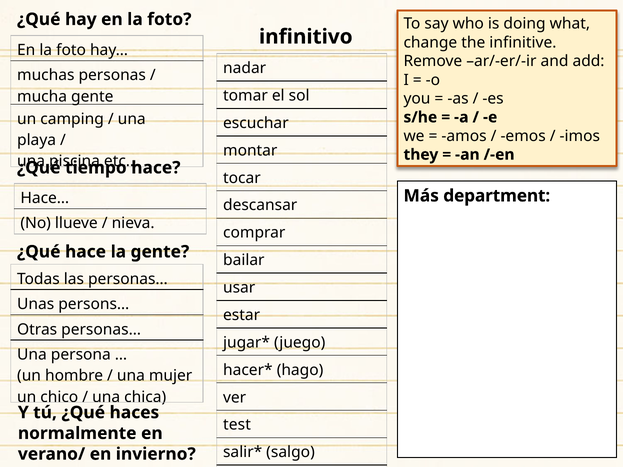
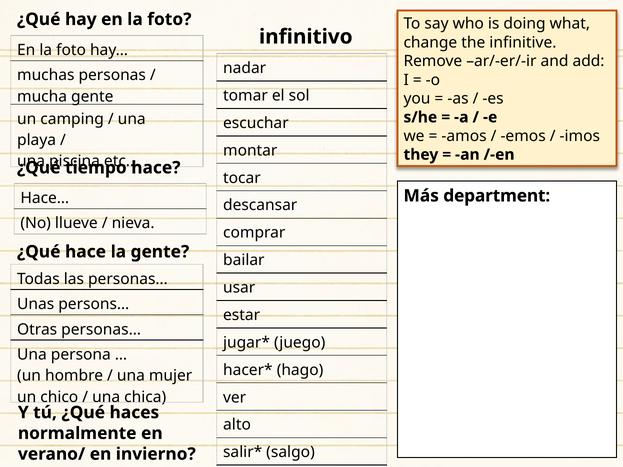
test: test -> alto
